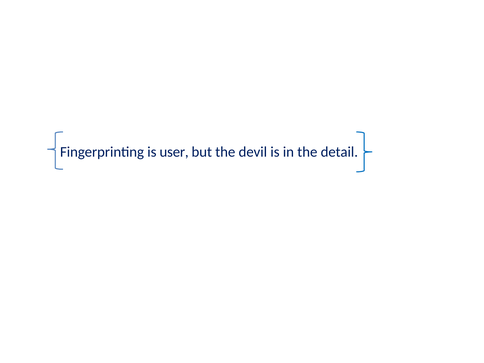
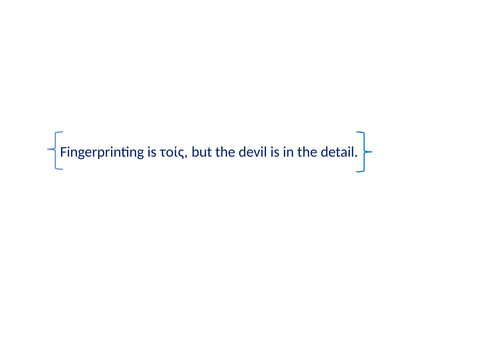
user: user -> τοίς
